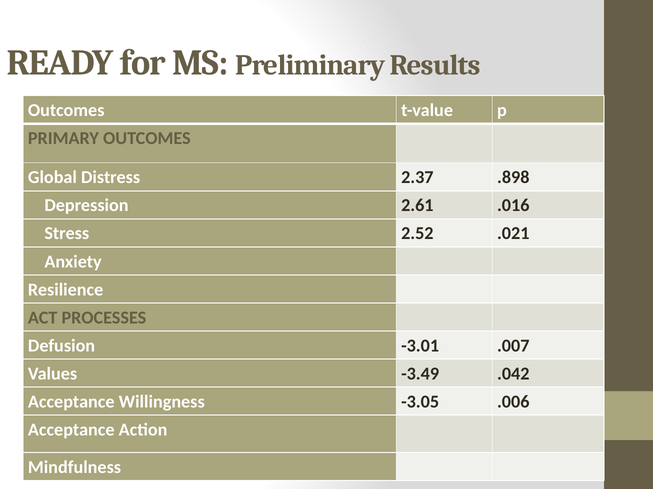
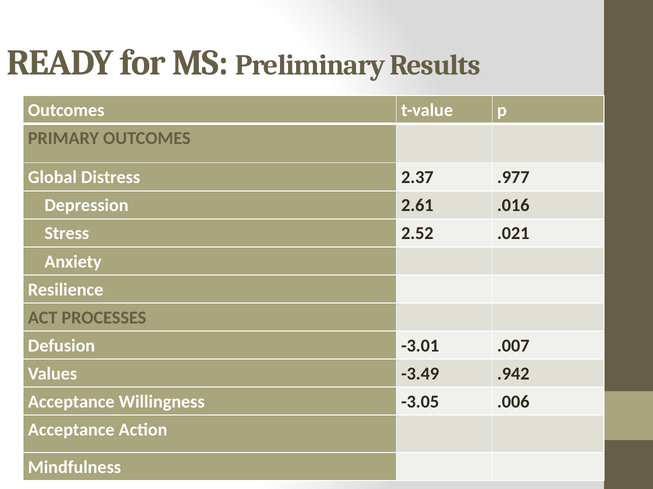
.898: .898 -> .977
.042: .042 -> .942
